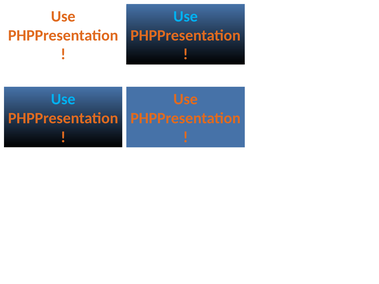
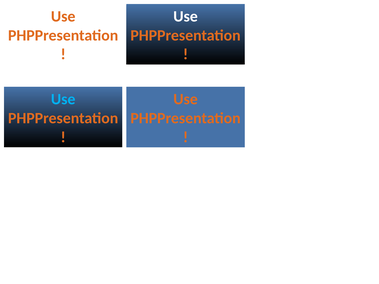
Use at (186, 16) colour: light blue -> white
